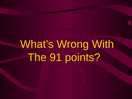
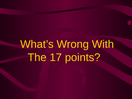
91: 91 -> 17
